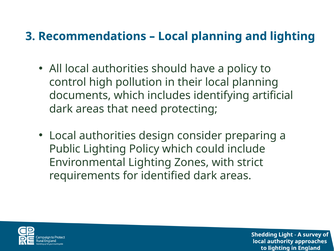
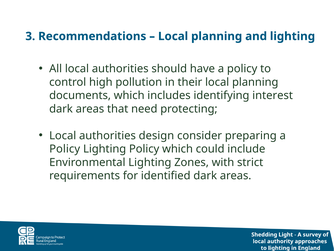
artificial: artificial -> interest
Public at (65, 149): Public -> Policy
